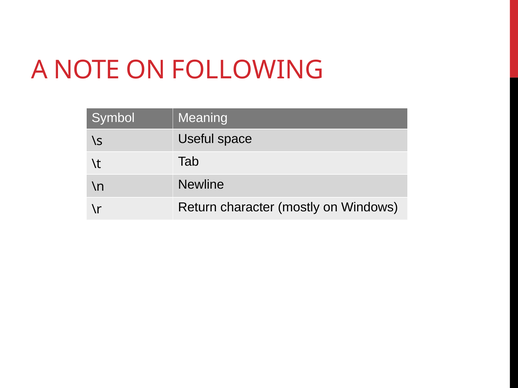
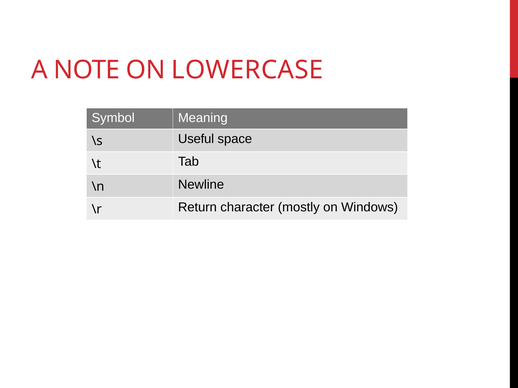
FOLLOWING: FOLLOWING -> LOWERCASE
